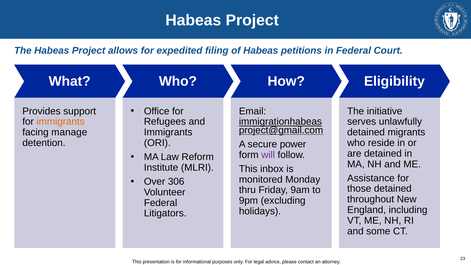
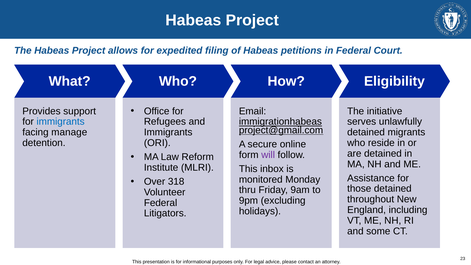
immigrants at (61, 122) colour: orange -> blue
power: power -> online
306: 306 -> 318
